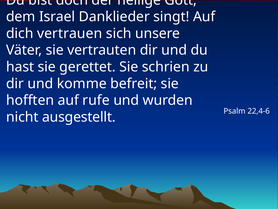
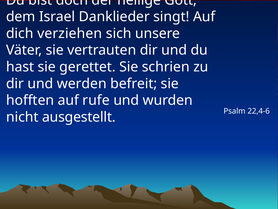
vertrauen: vertrauen -> verziehen
komme: komme -> werden
